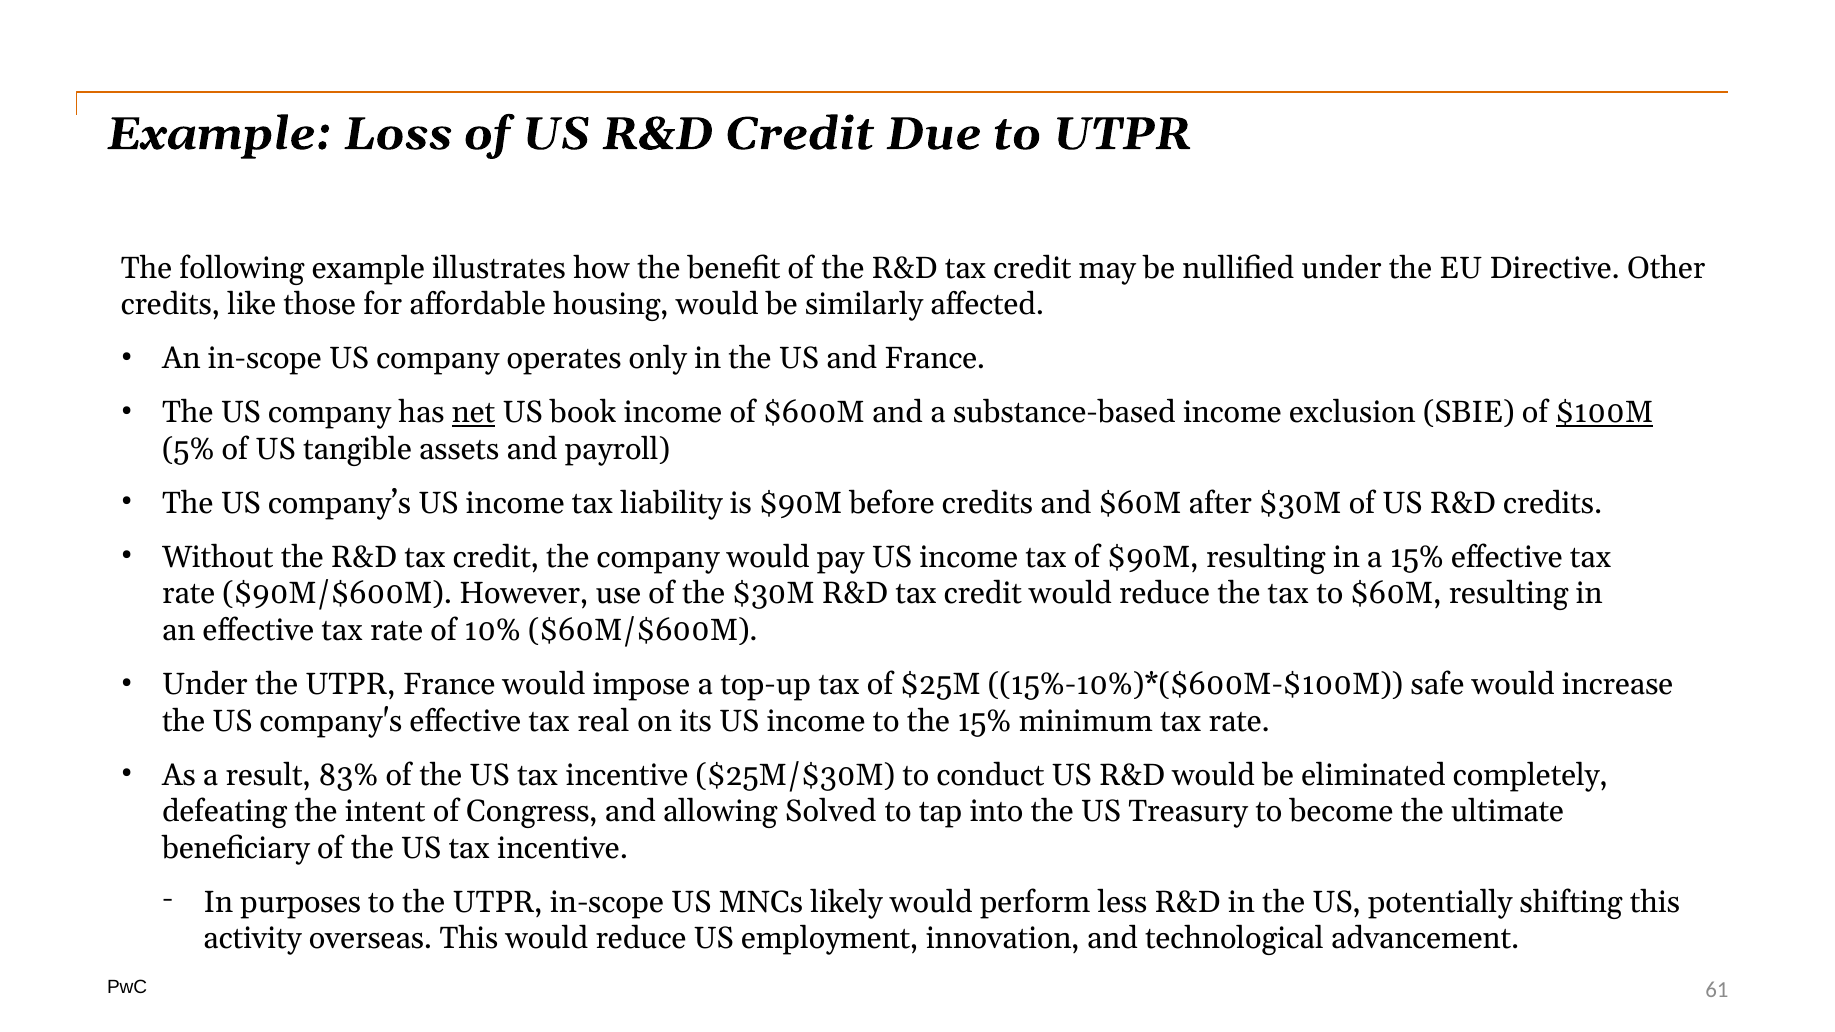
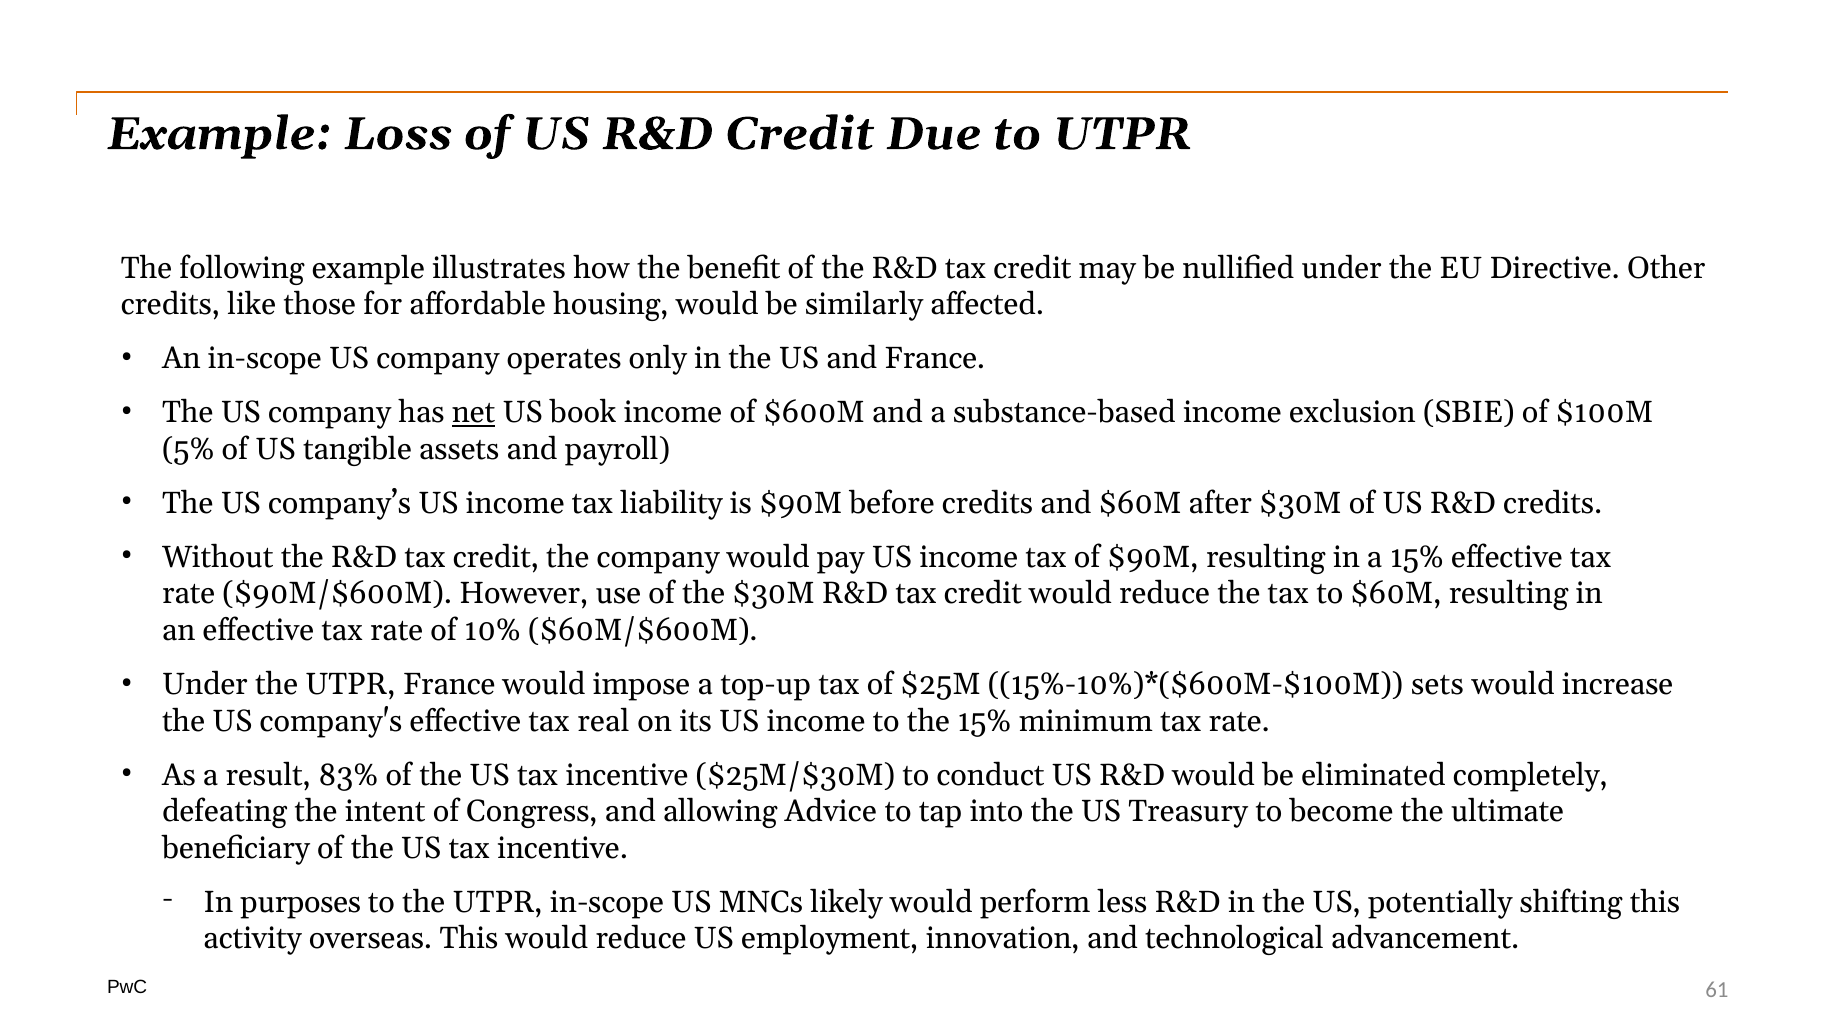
$100M underline: present -> none
safe: safe -> sets
Solved: Solved -> Advice
